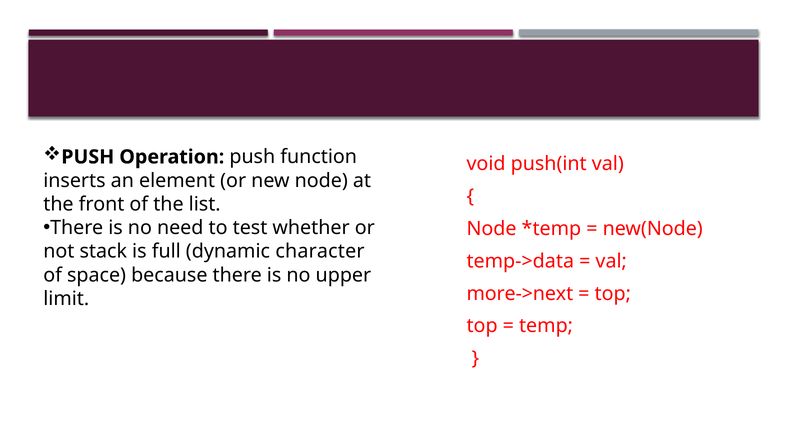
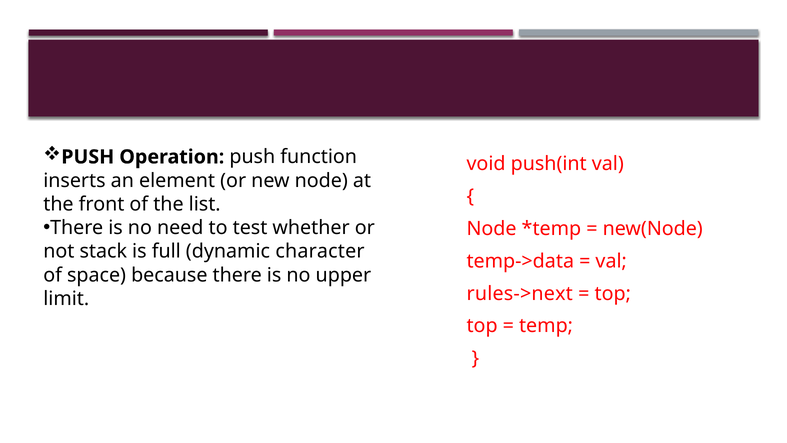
more->next: more->next -> rules->next
